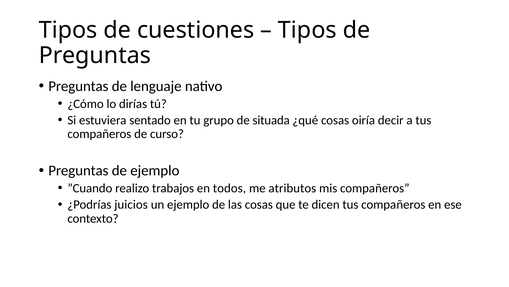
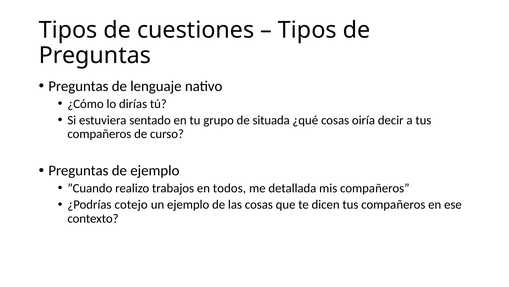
atributos: atributos -> detallada
juicios: juicios -> cotejo
